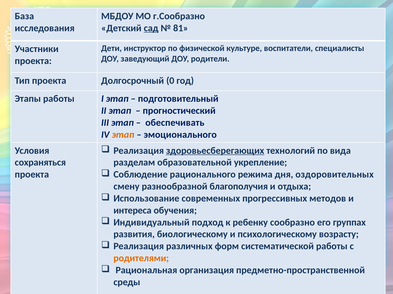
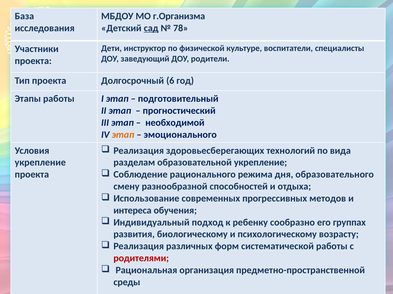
г.Сообразно: г.Сообразно -> г.Организма
81: 81 -> 78
0: 0 -> 6
обеспечивать: обеспечивать -> необходимой
здоровьесберегающих underline: present -> none
сохраняться at (40, 163): сохраняться -> укрепление
оздоровительных: оздоровительных -> образовательного
благополучия: благополучия -> способностей
родителями colour: orange -> red
